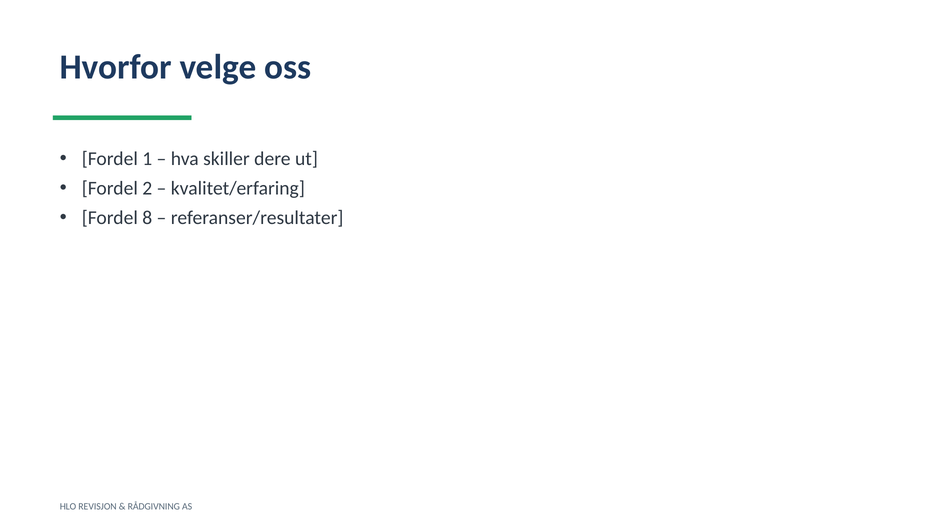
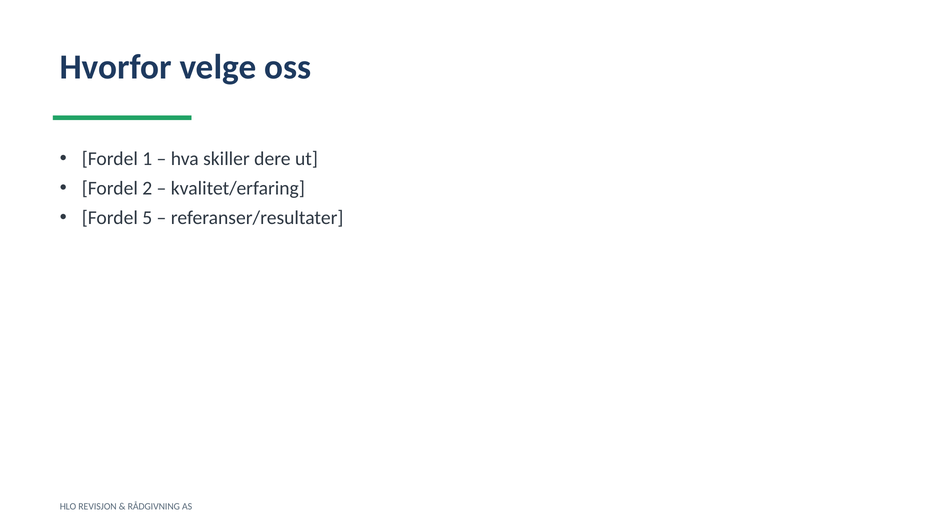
8: 8 -> 5
